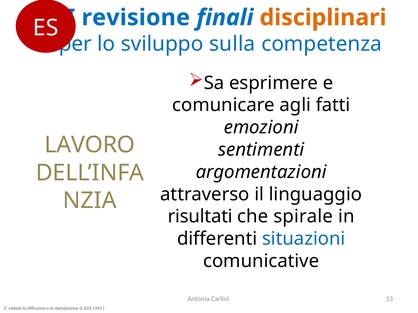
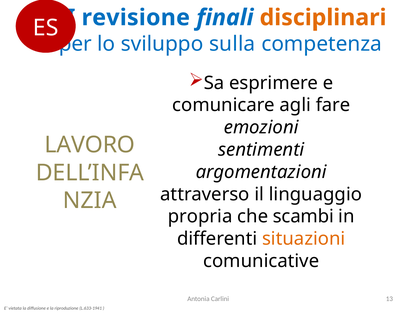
fatti: fatti -> fare
risultati: risultati -> propria
spirale: spirale -> scambi
situazioni colour: blue -> orange
